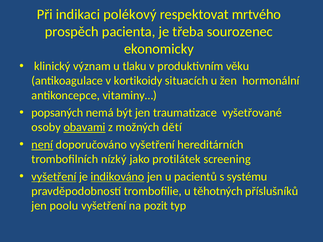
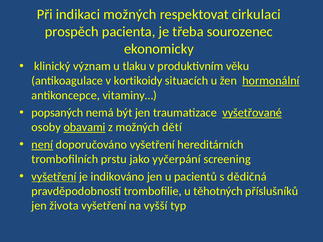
indikaci polékový: polékový -> možných
mrtvého: mrtvého -> cirkulaci
hormonální underline: none -> present
vyšetřované underline: none -> present
nízký: nízký -> prstu
protilátek: protilátek -> yyčerpání
indikováno underline: present -> none
systému: systému -> dědičná
poolu: poolu -> života
pozit: pozit -> vyšší
